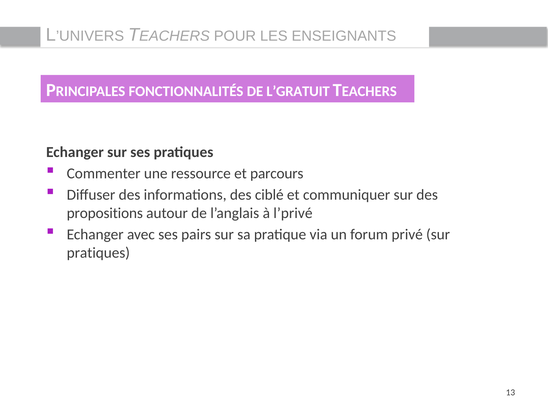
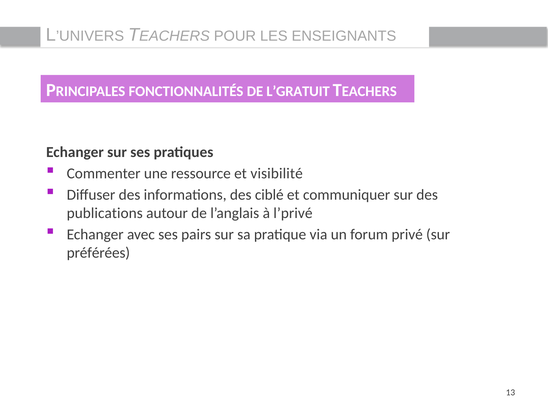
parcours: parcours -> visibilité
propositions: propositions -> publications
pratiques at (98, 253): pratiques -> préférées
